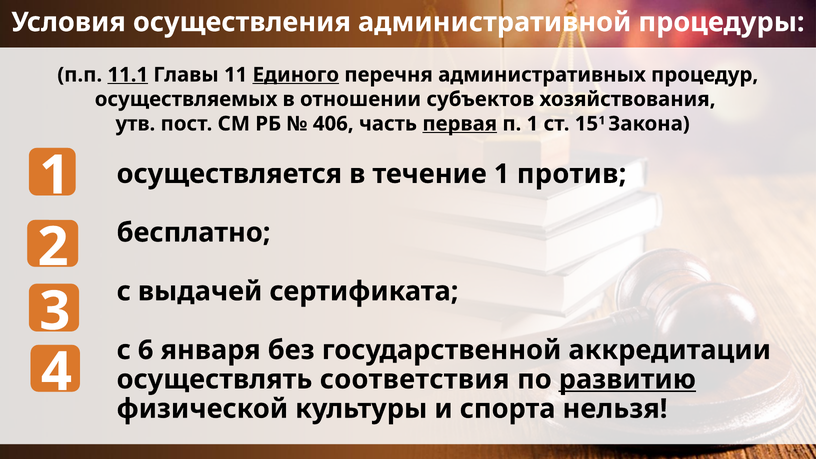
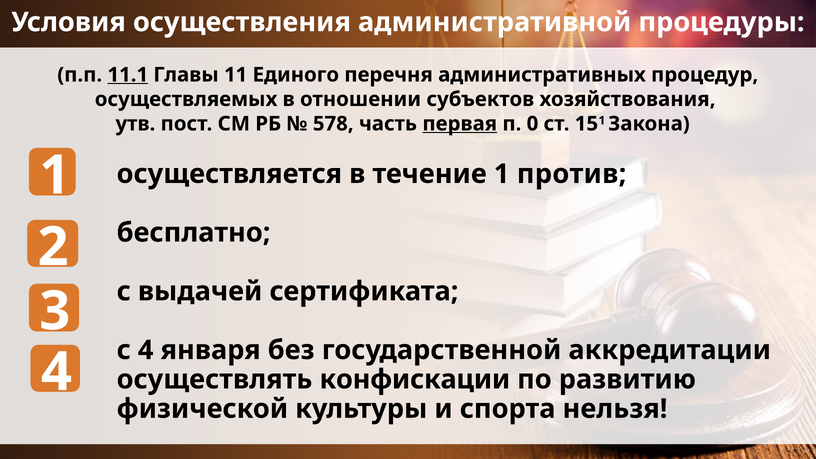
Единого underline: present -> none
406: 406 -> 578
п 1: 1 -> 0
с 6: 6 -> 4
соответствия: соответствия -> конфискации
развитию underline: present -> none
